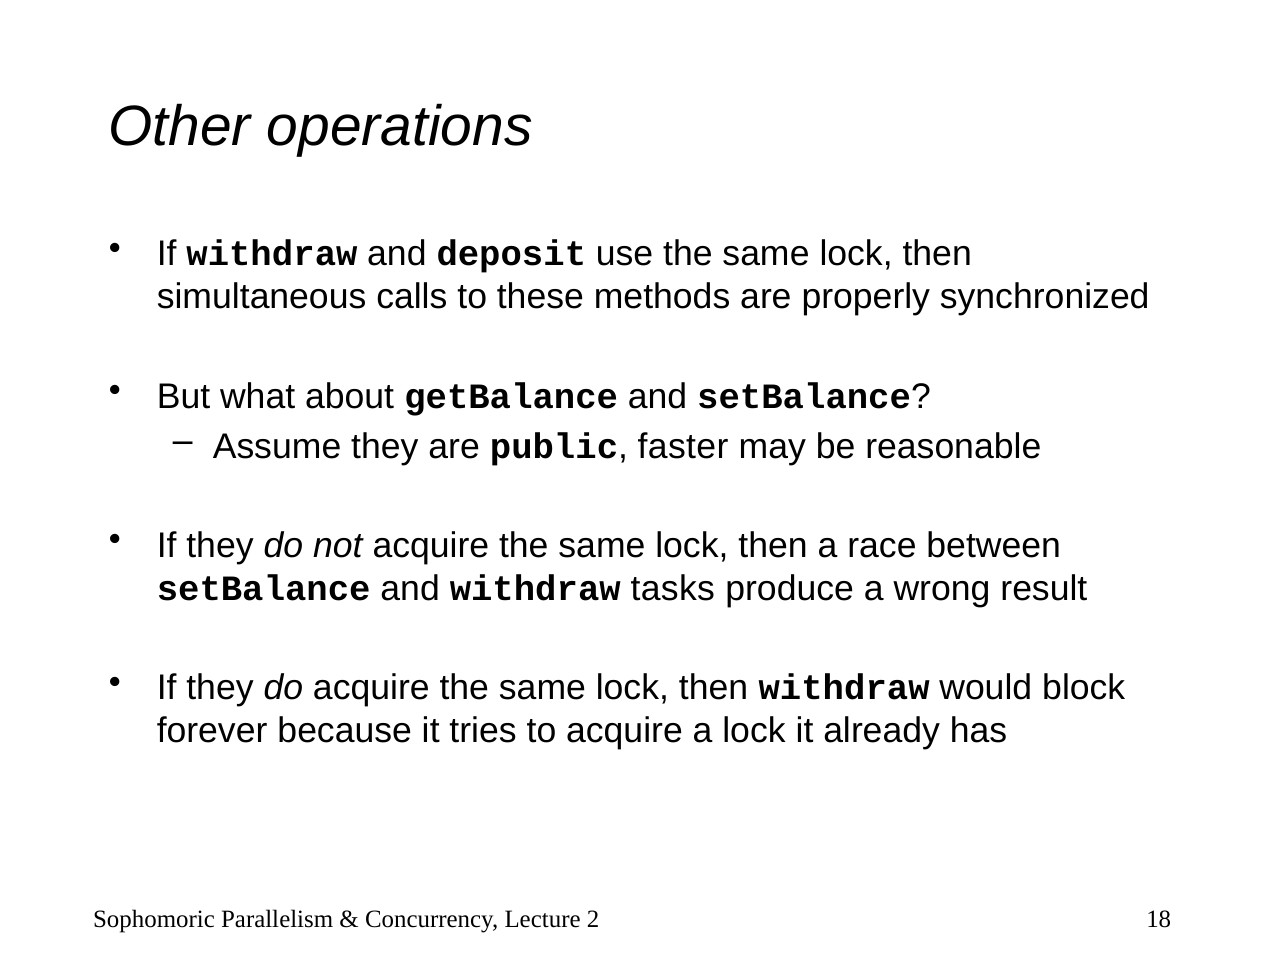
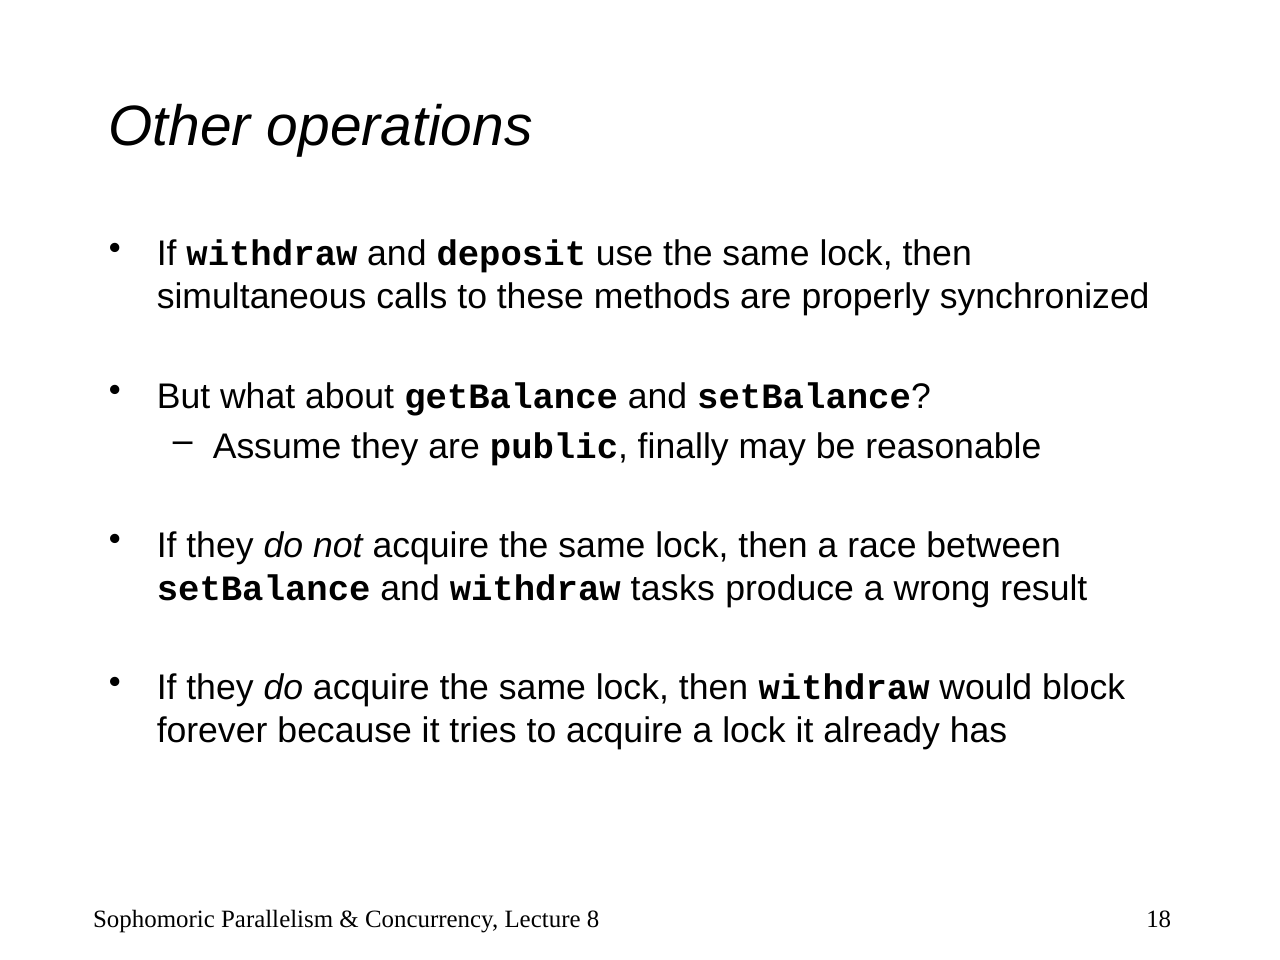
faster: faster -> finally
2: 2 -> 8
